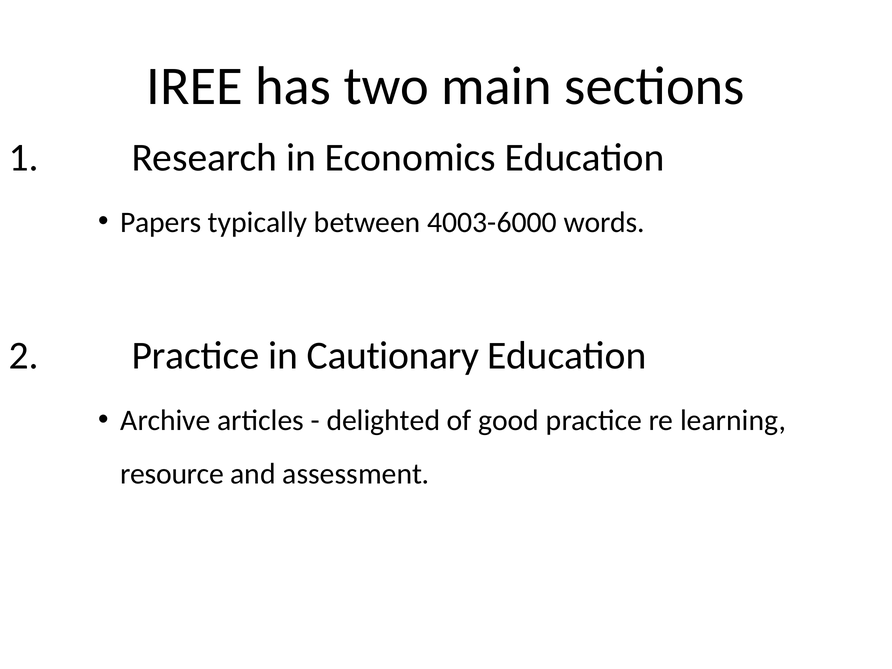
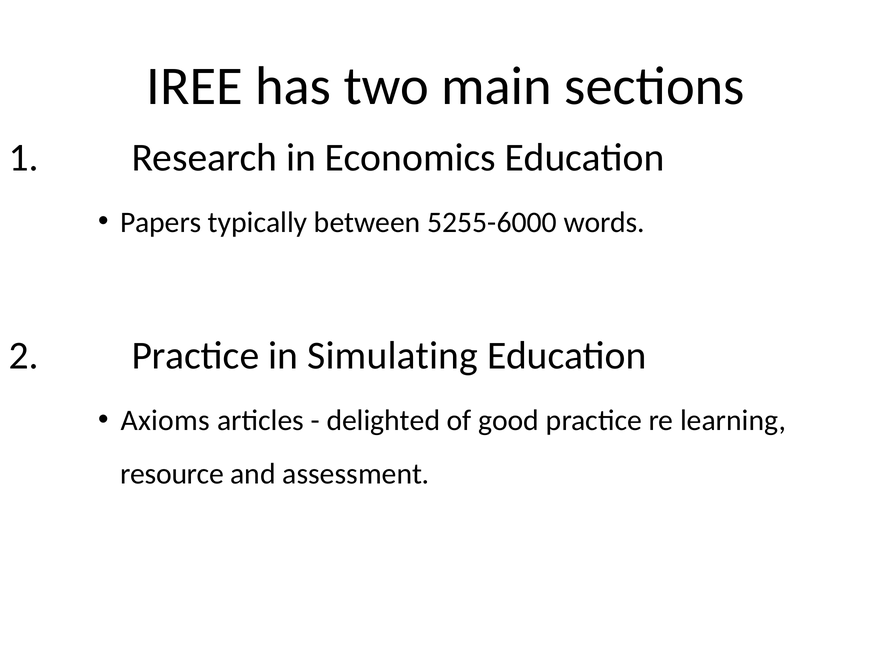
4003-6000: 4003-6000 -> 5255-6000
Cautionary: Cautionary -> Simulating
Archive: Archive -> Axioms
